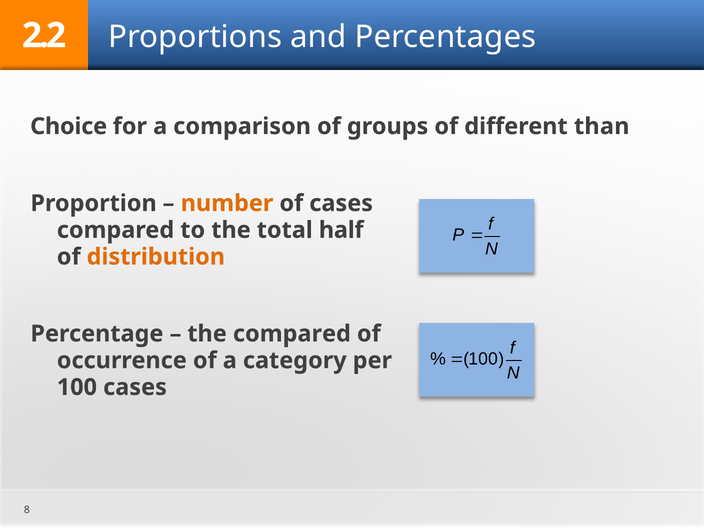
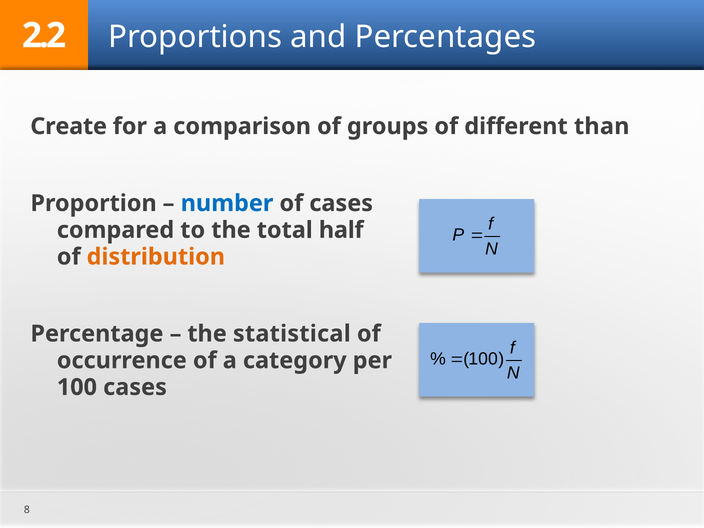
Choice: Choice -> Create
number colour: orange -> blue
the compared: compared -> statistical
